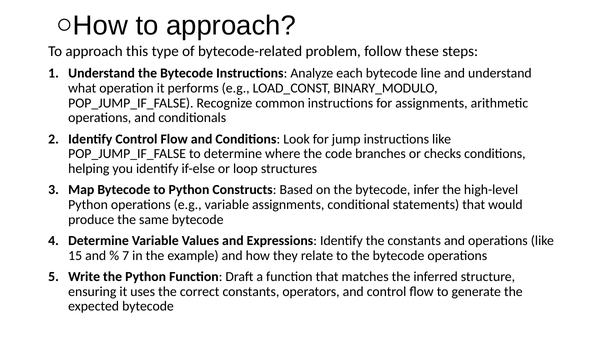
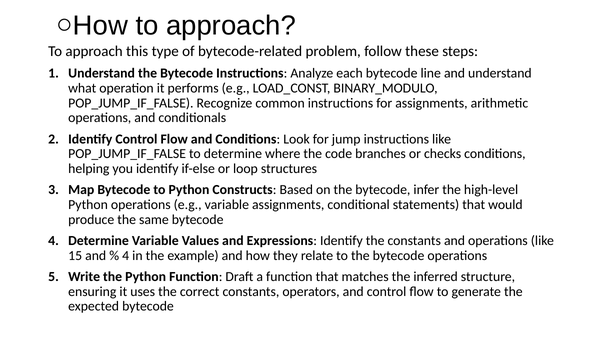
7 at (126, 255): 7 -> 4
